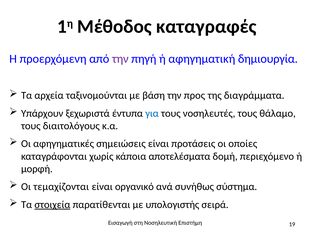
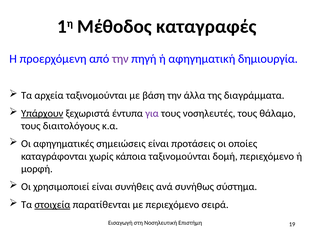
προς: προς -> άλλα
Υπάρχουν underline: none -> present
για colour: blue -> purple
κάποια αποτελέσματα: αποτελέσματα -> ταξινομούνται
τεμαχίζονται: τεμαχίζονται -> χρησιμοποιεί
οργανικό: οργανικό -> συνήθεις
με υπολογιστής: υπολογιστής -> περιεχόμενο
